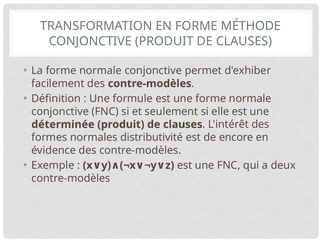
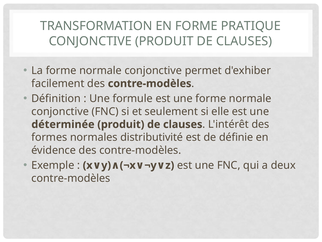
MÉTHODE: MÉTHODE -> PRATIQUE
encore: encore -> déﬁnie
